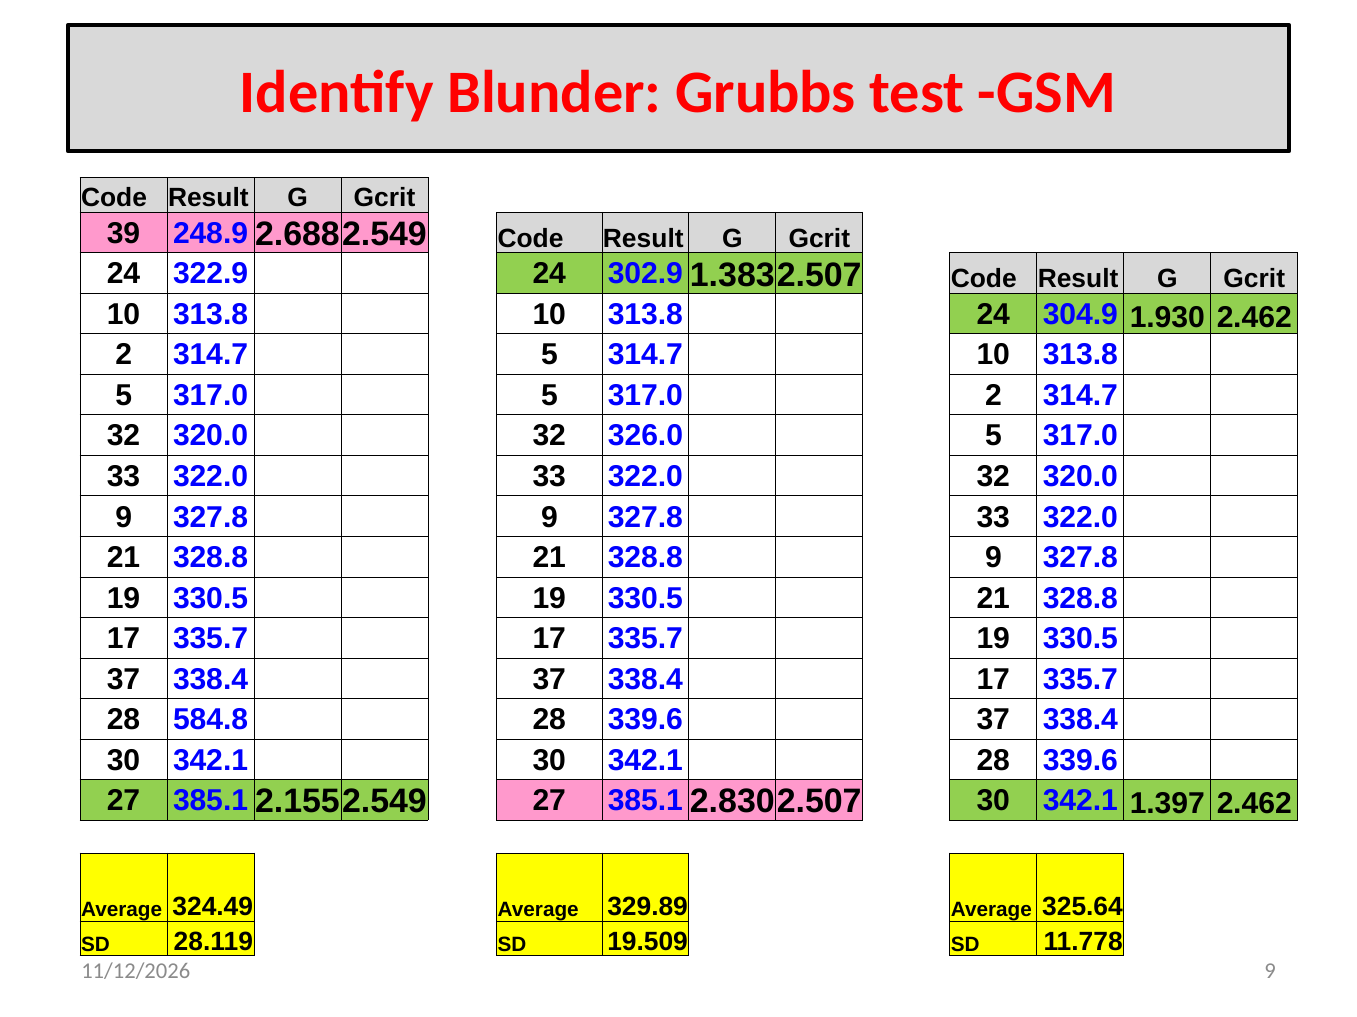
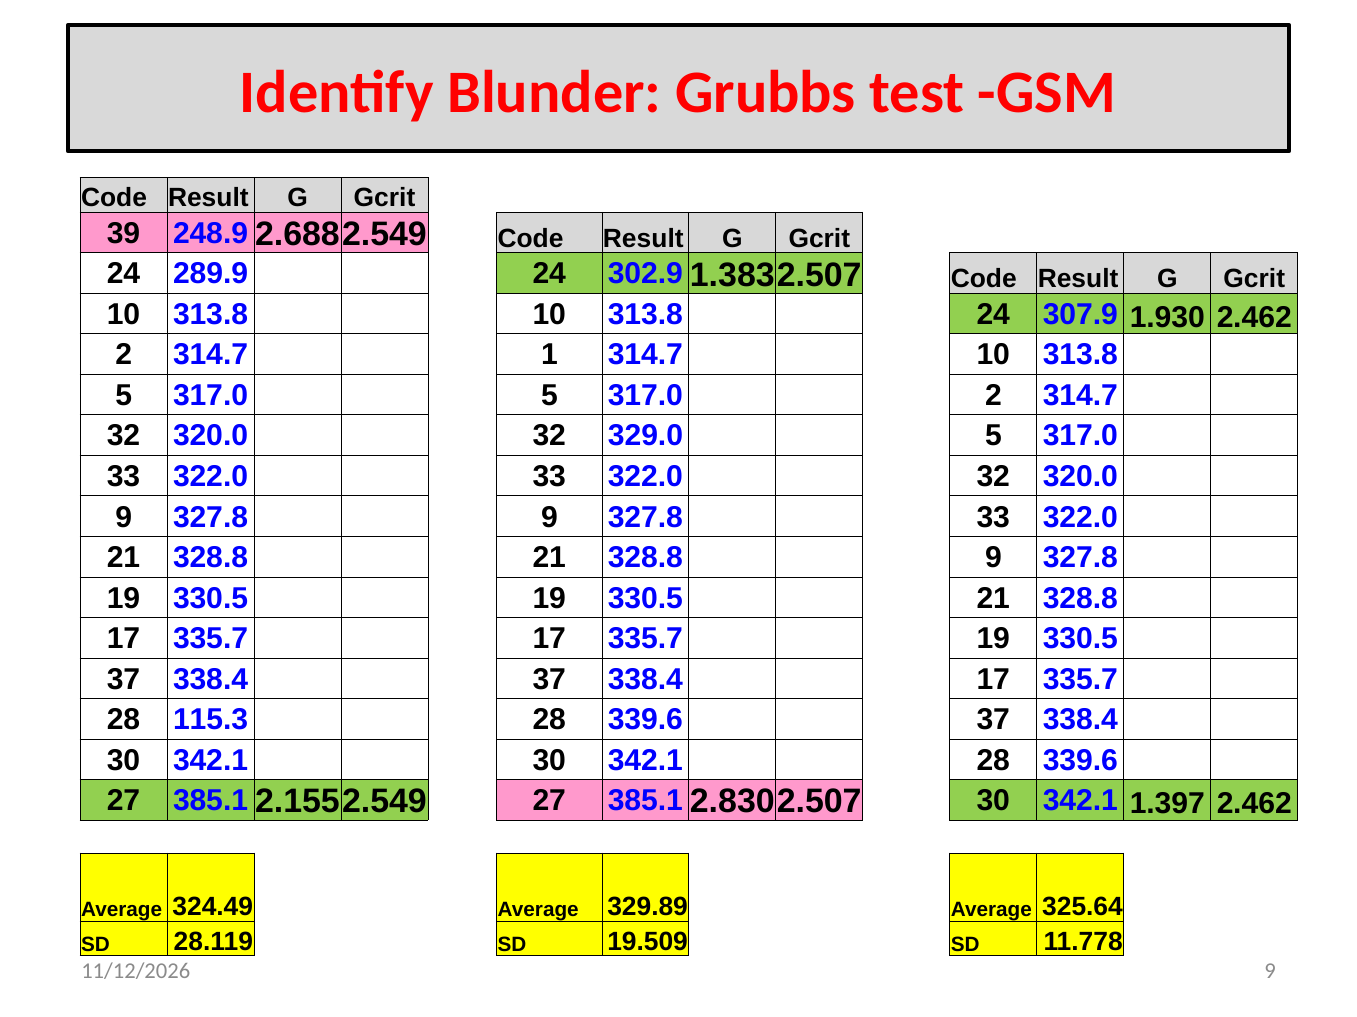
322.9: 322.9 -> 289.9
304.9: 304.9 -> 307.9
314.7 5: 5 -> 1
326.0: 326.0 -> 329.0
584.8: 584.8 -> 115.3
